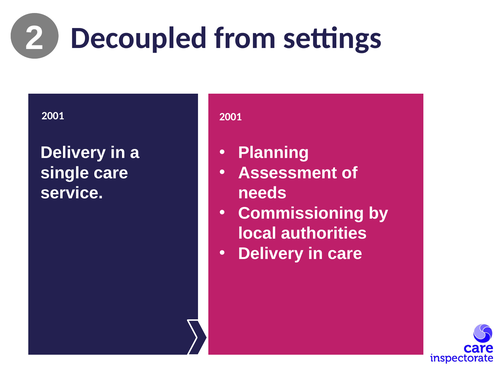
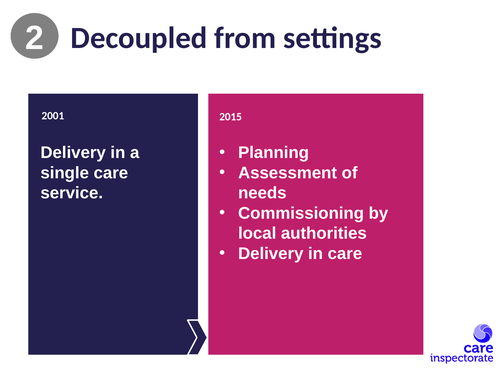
2001 2001: 2001 -> 2015
